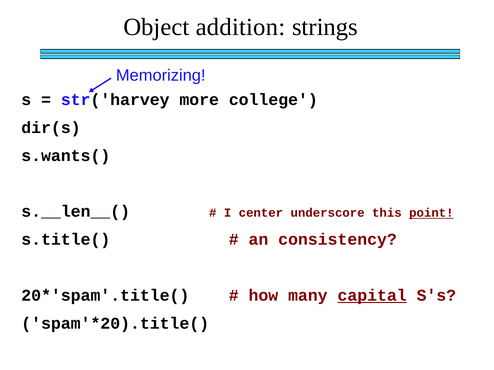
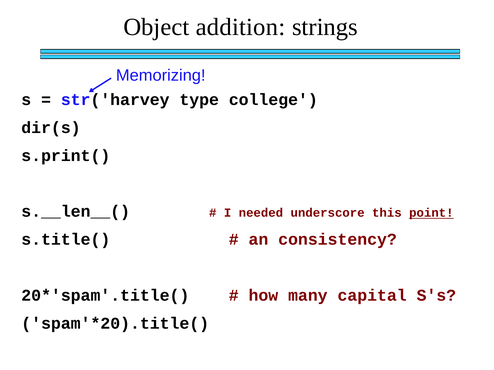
more: more -> type
s.wants(: s.wants( -> s.print(
center: center -> needed
capital underline: present -> none
